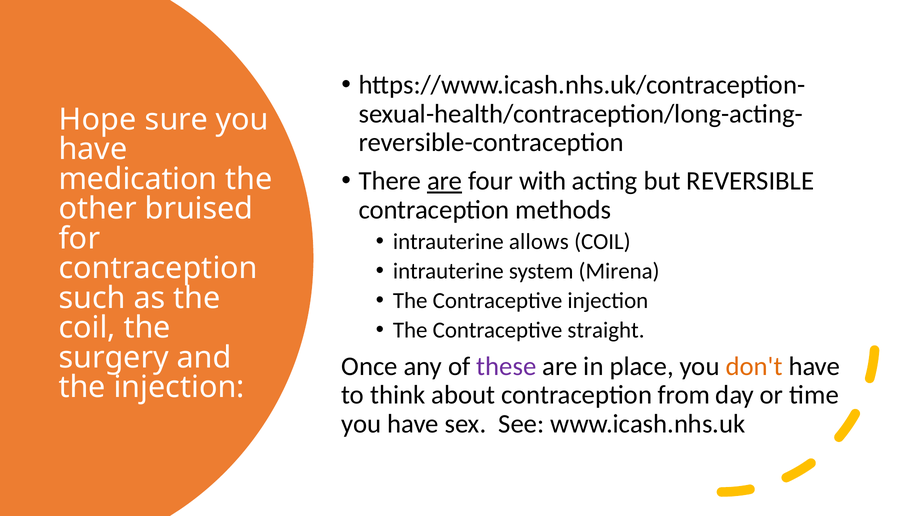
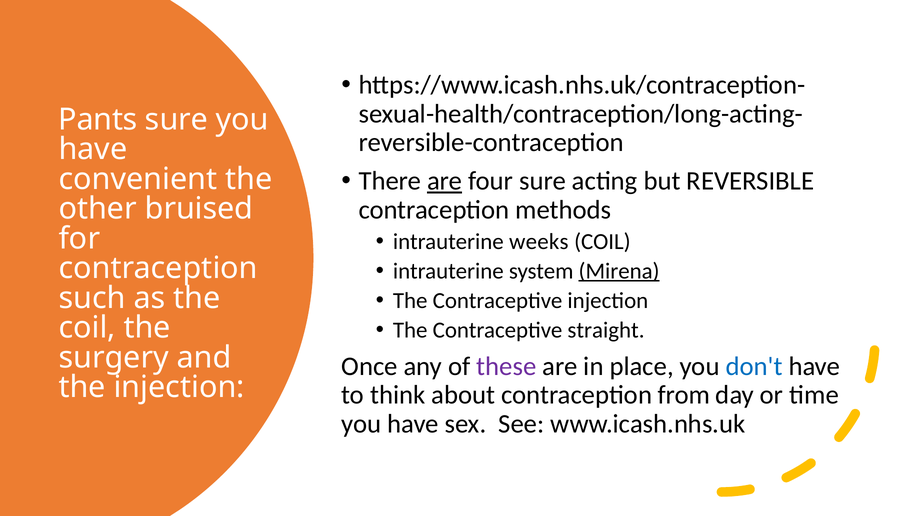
Hope: Hope -> Pants
four with: with -> sure
medication: medication -> convenient
allows: allows -> weeks
Mirena underline: none -> present
don't colour: orange -> blue
